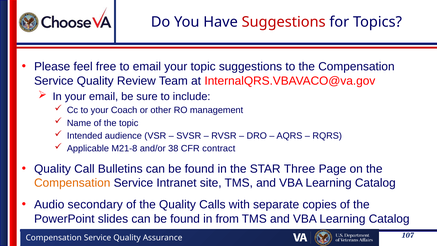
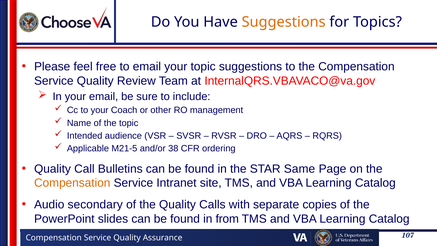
Suggestions at (284, 22) colour: red -> orange
M21-8: M21-8 -> M21-5
contract: contract -> ordering
Three: Three -> Same
